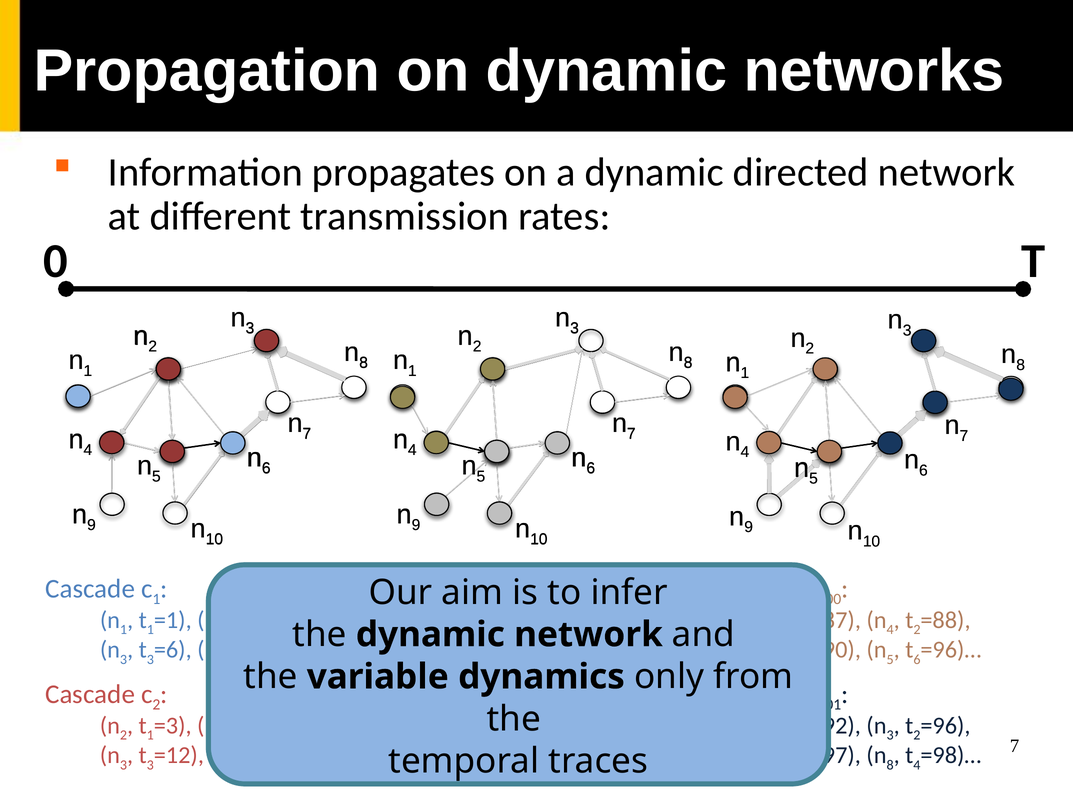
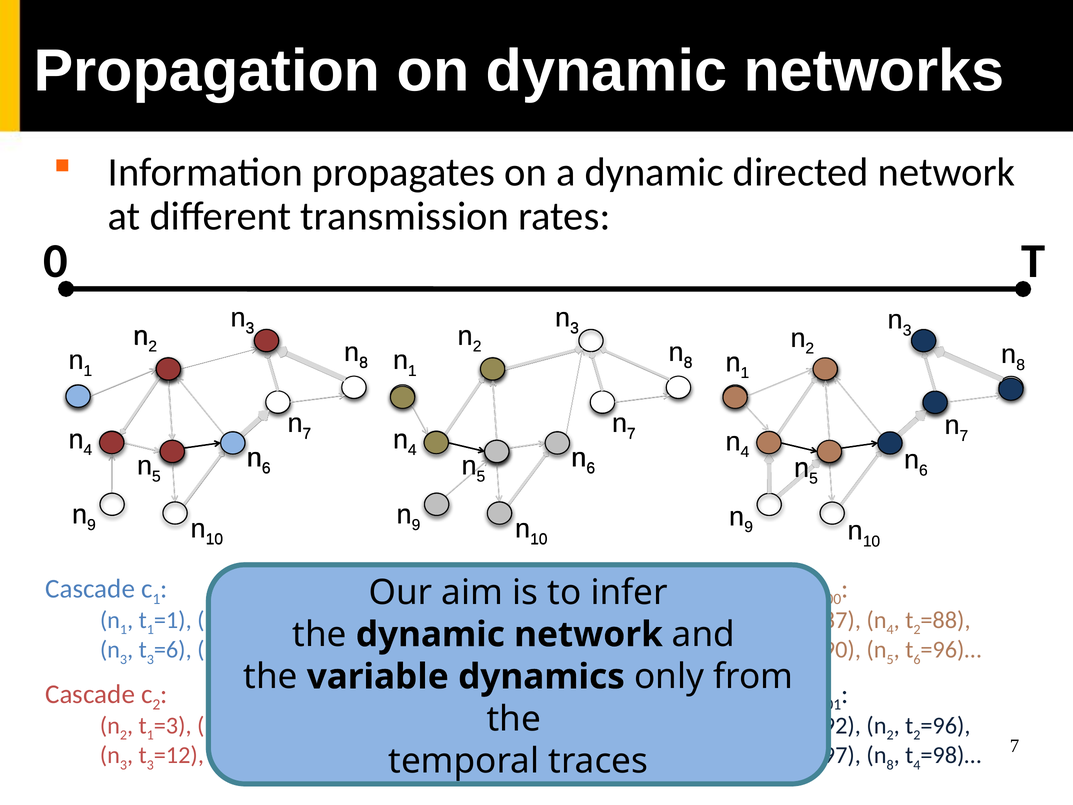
3 at (890, 735): 3 -> 2
